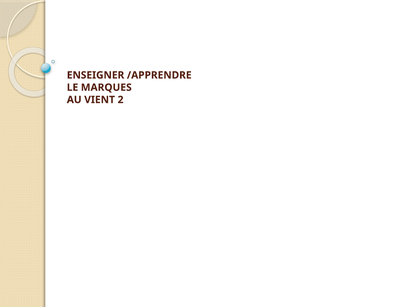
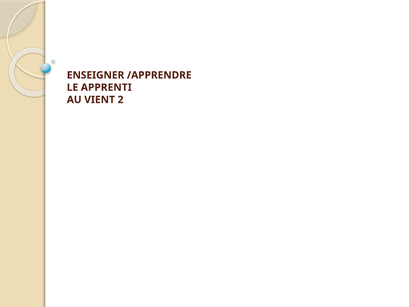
MARQUES: MARQUES -> APPRENTI
